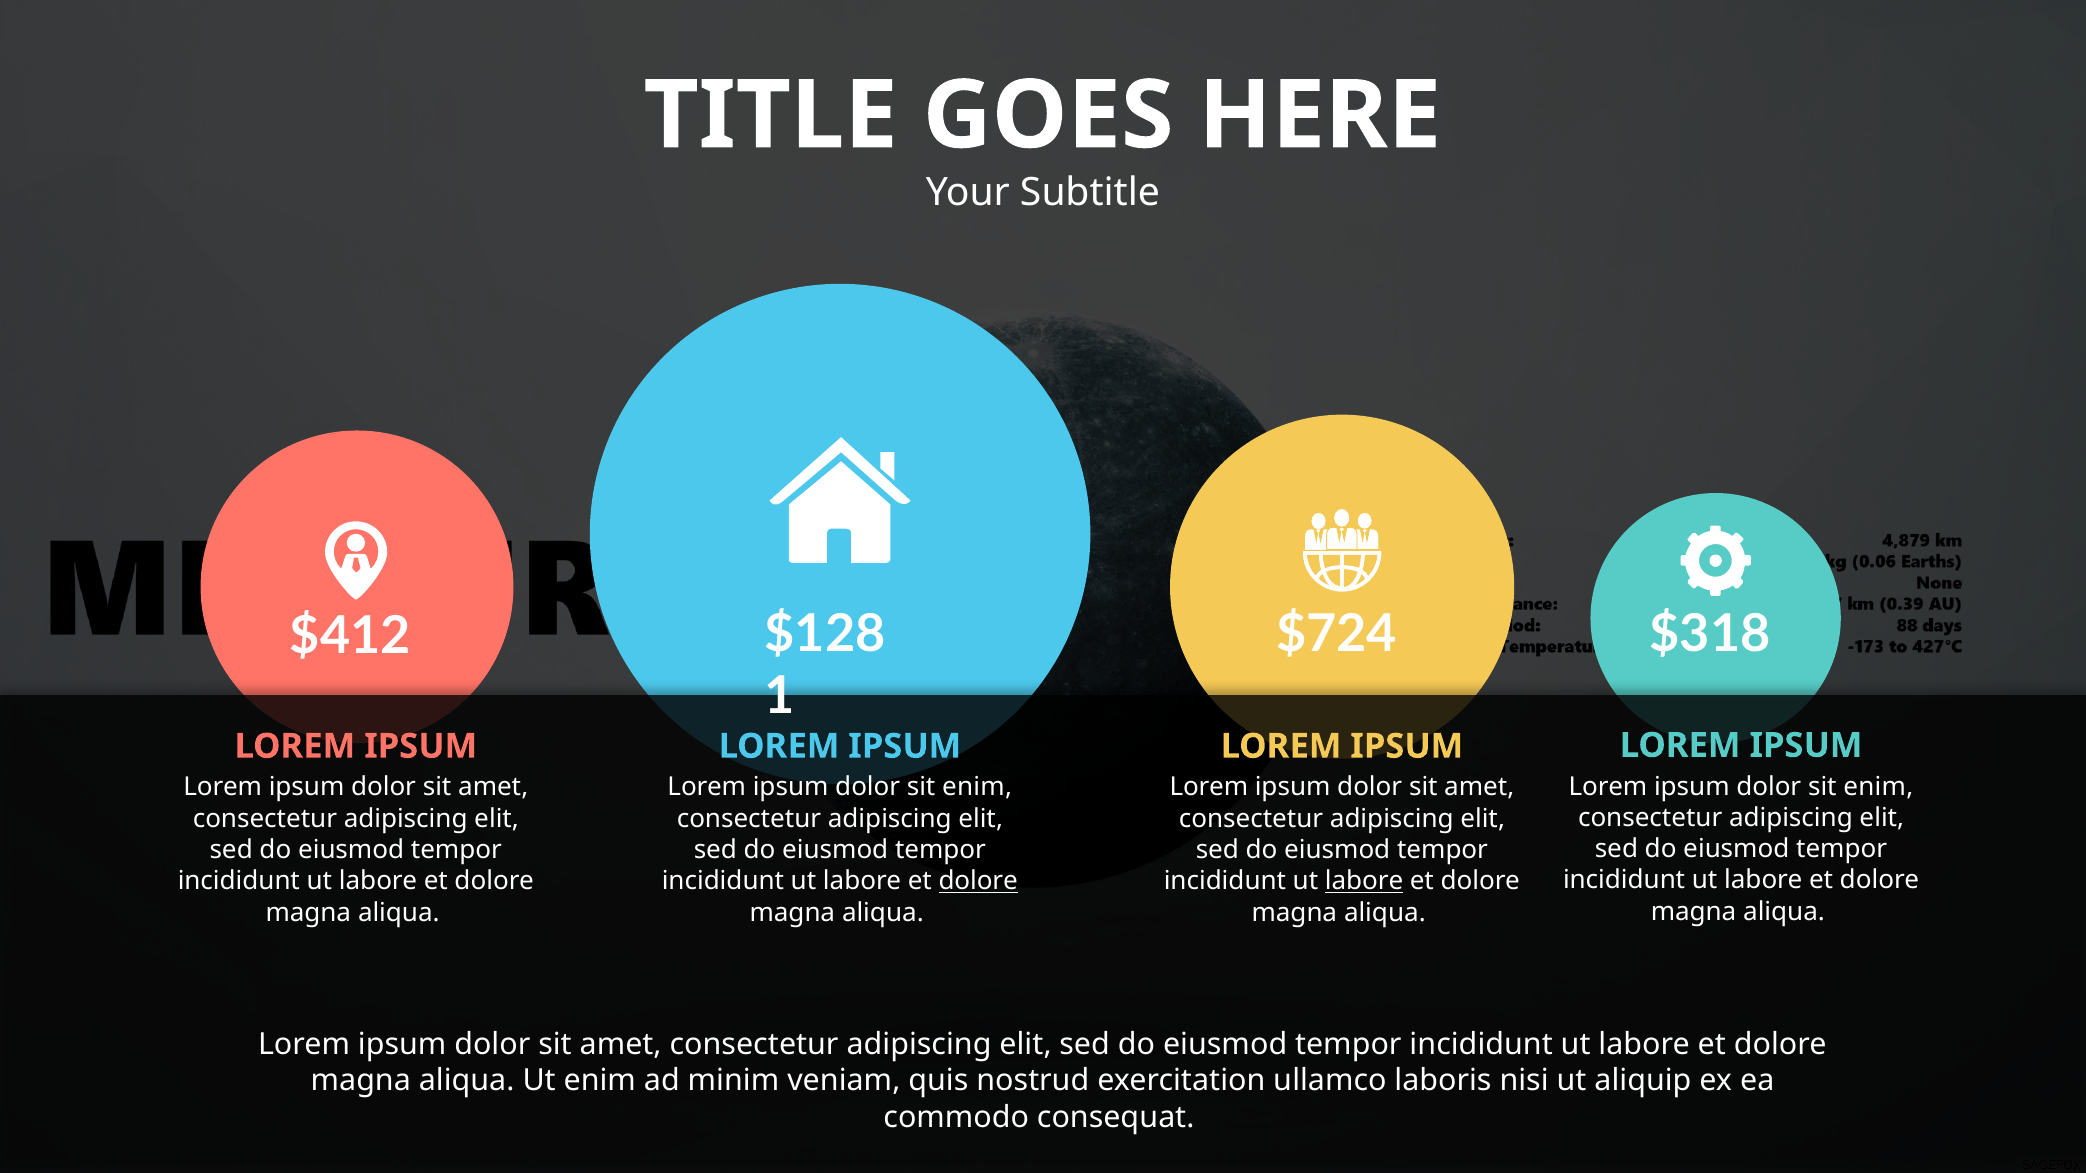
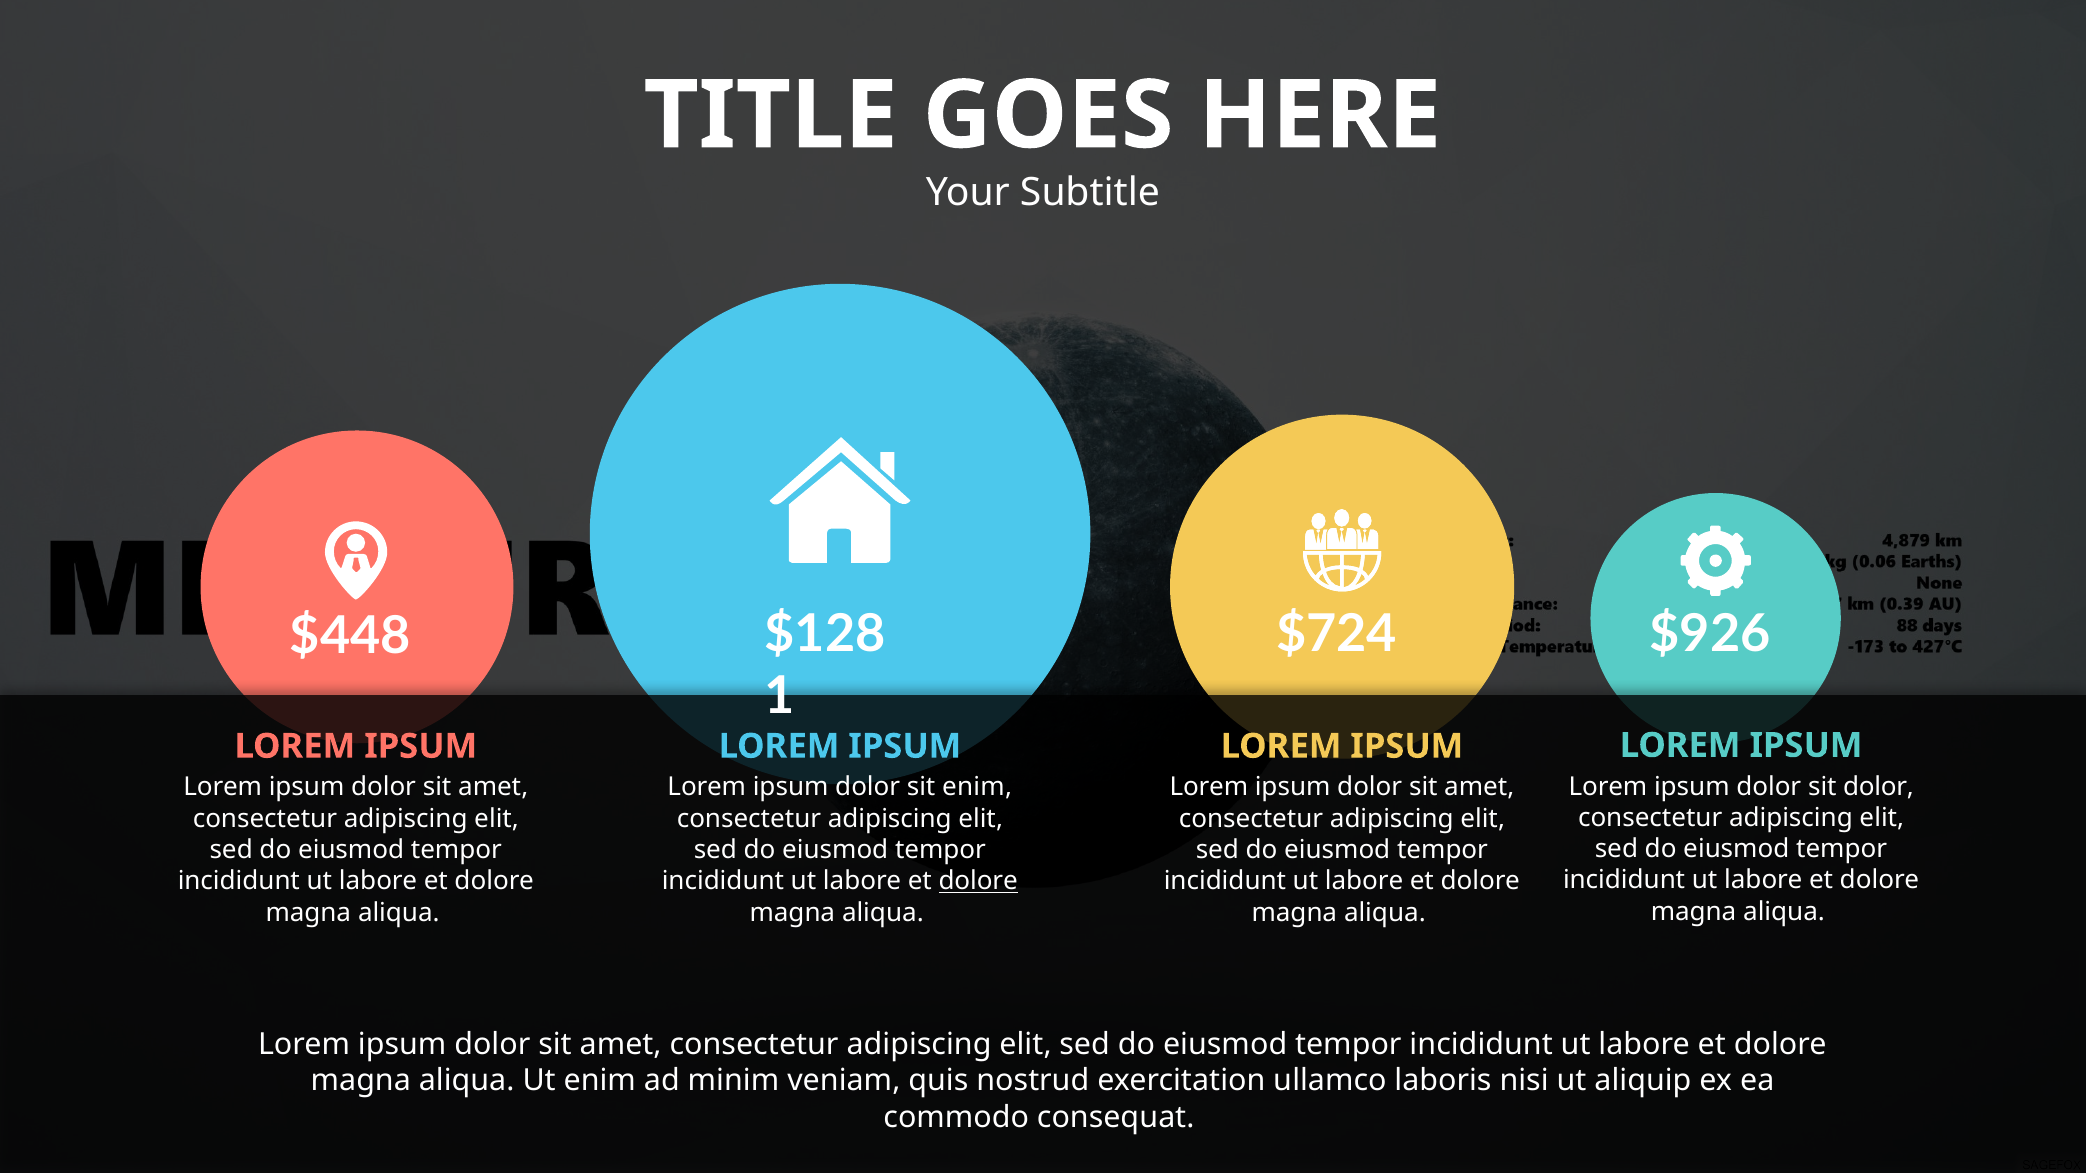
$318: $318 -> $926
$412: $412 -> $448
enim at (1878, 787): enim -> dolor
labore at (1364, 881) underline: present -> none
